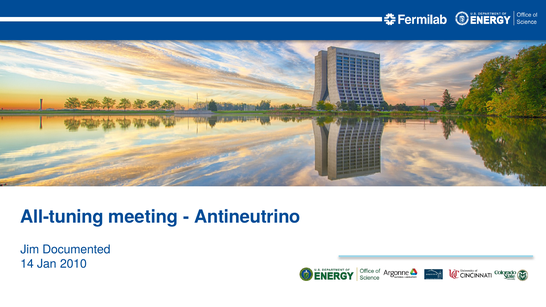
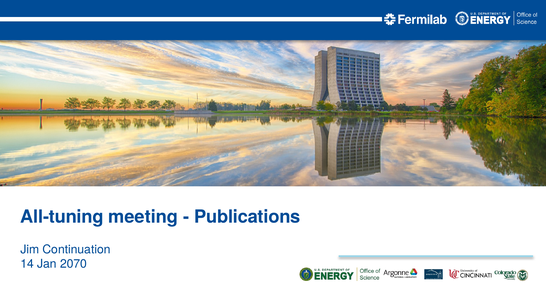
Antineutrino: Antineutrino -> Publications
Documented: Documented -> Continuation
2010: 2010 -> 2070
